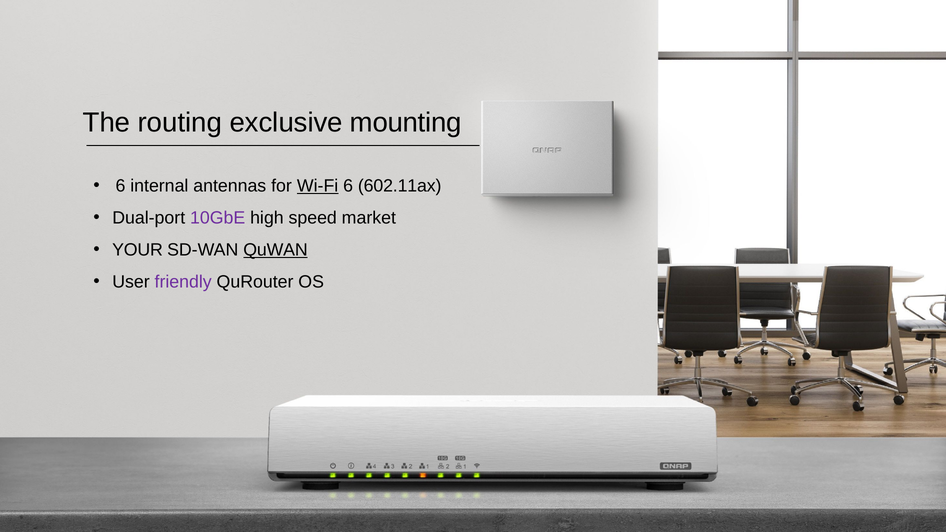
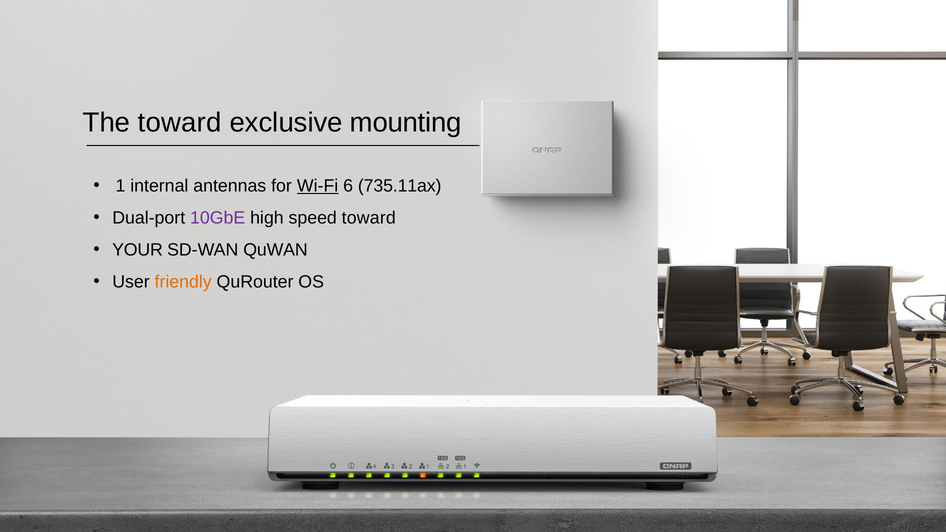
The routing: routing -> toward
6 at (121, 186): 6 -> 1
602.11ax: 602.11ax -> 735.11ax
speed market: market -> toward
QuWAN underline: present -> none
friendly colour: purple -> orange
